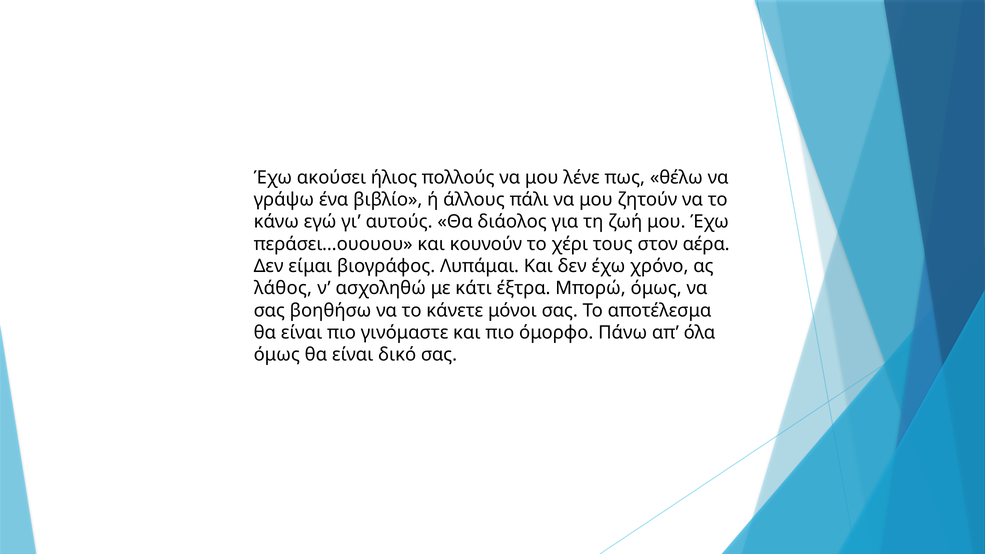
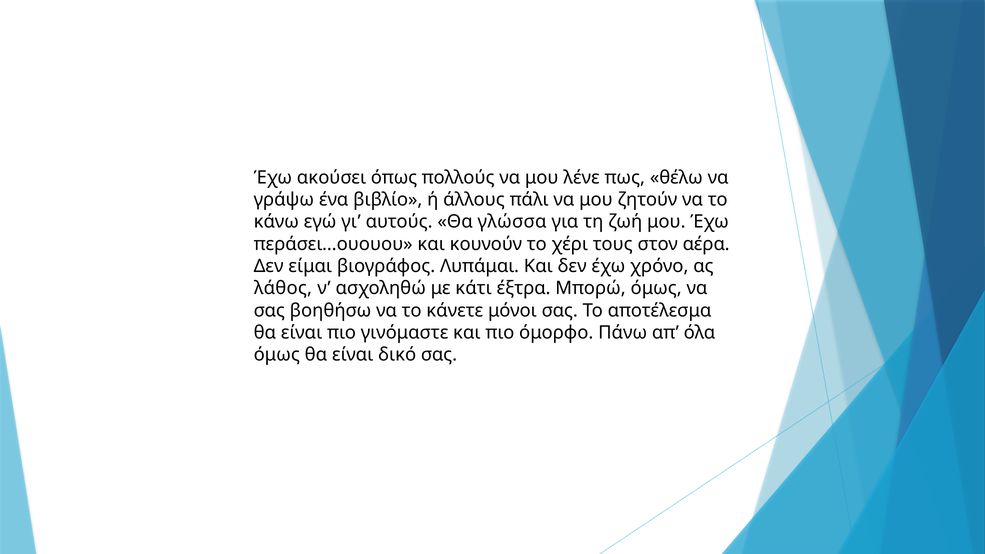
ήλιος: ήλιος -> όπως
διάολος: διάολος -> γλώσσα
